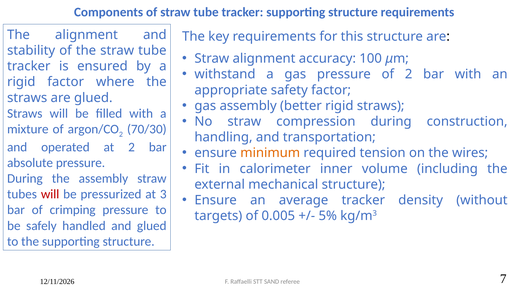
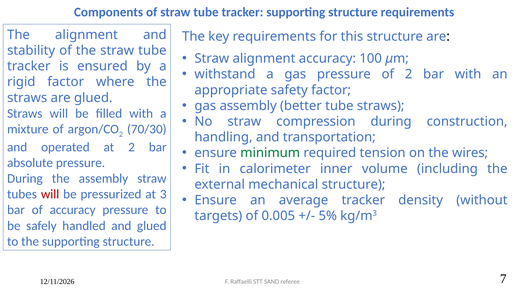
better rigid: rigid -> tube
minimum colour: orange -> green
of crimping: crimping -> accuracy
